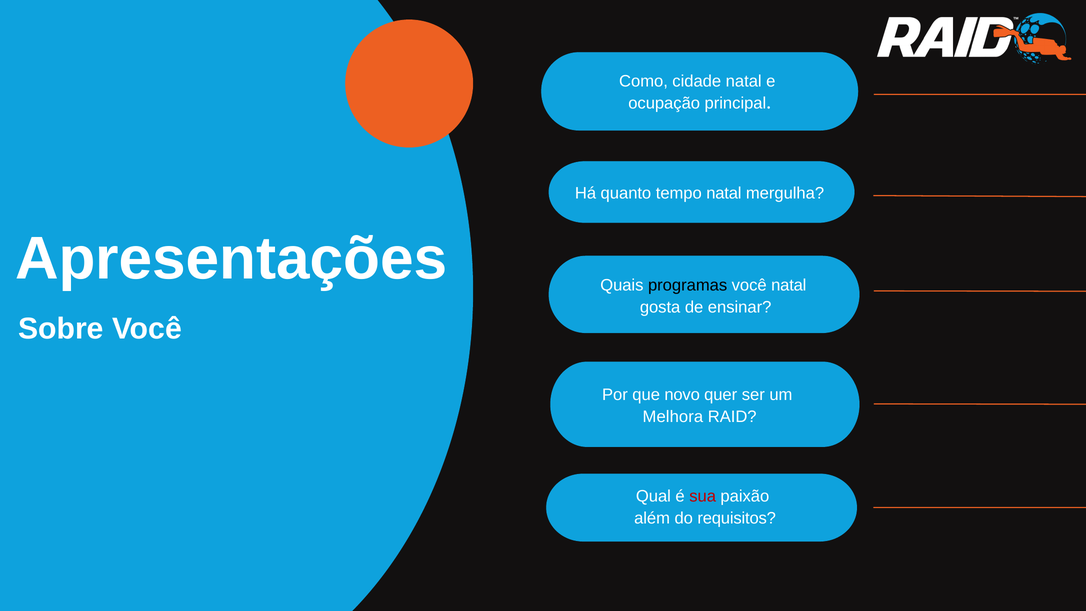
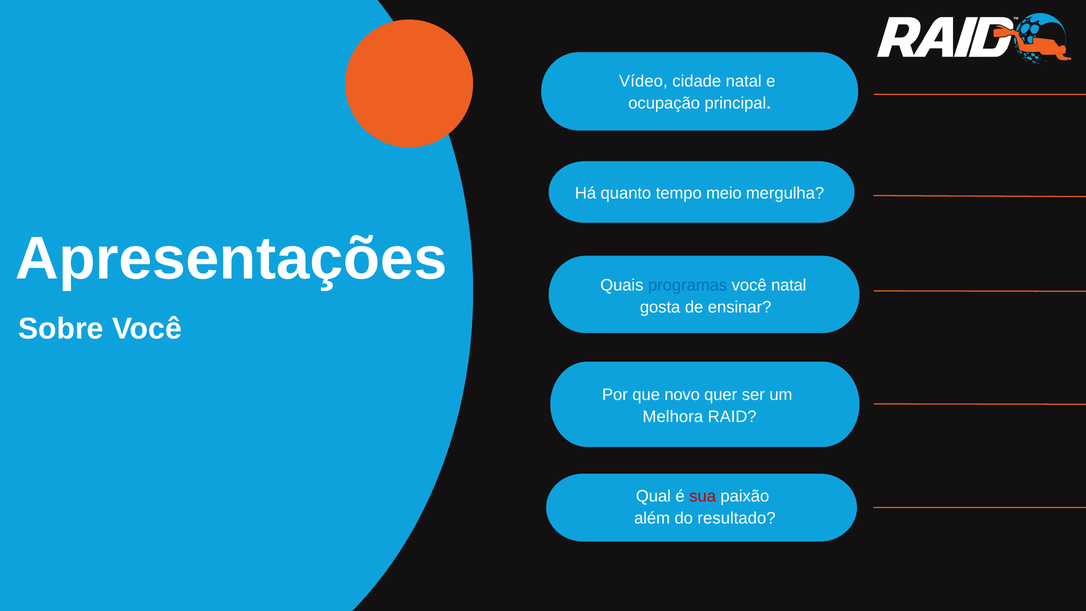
Como: Como -> Vídeo
tempo natal: natal -> meio
programas colour: black -> blue
requisitos: requisitos -> resultado
